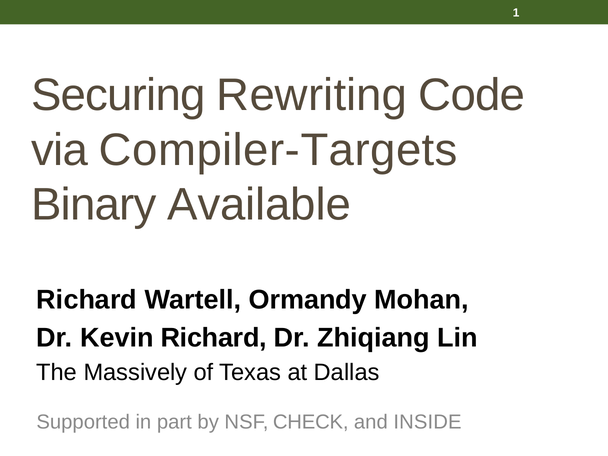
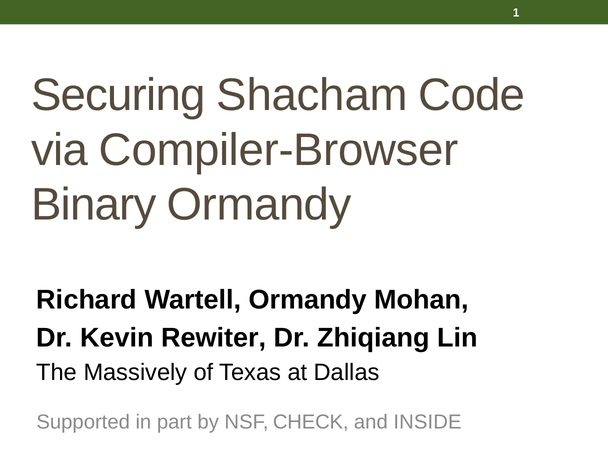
Rewriting: Rewriting -> Shacham
Compiler-Targets: Compiler-Targets -> Compiler-Browser
Binary Available: Available -> Ormandy
Kevin Richard: Richard -> Rewiter
